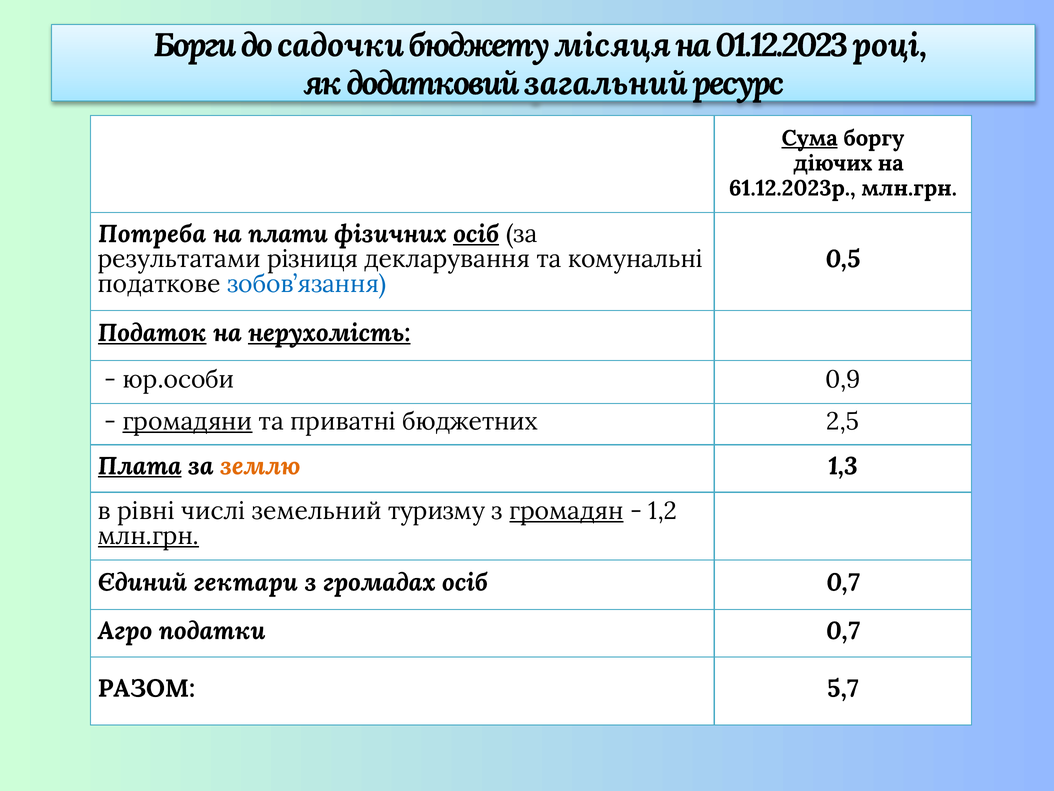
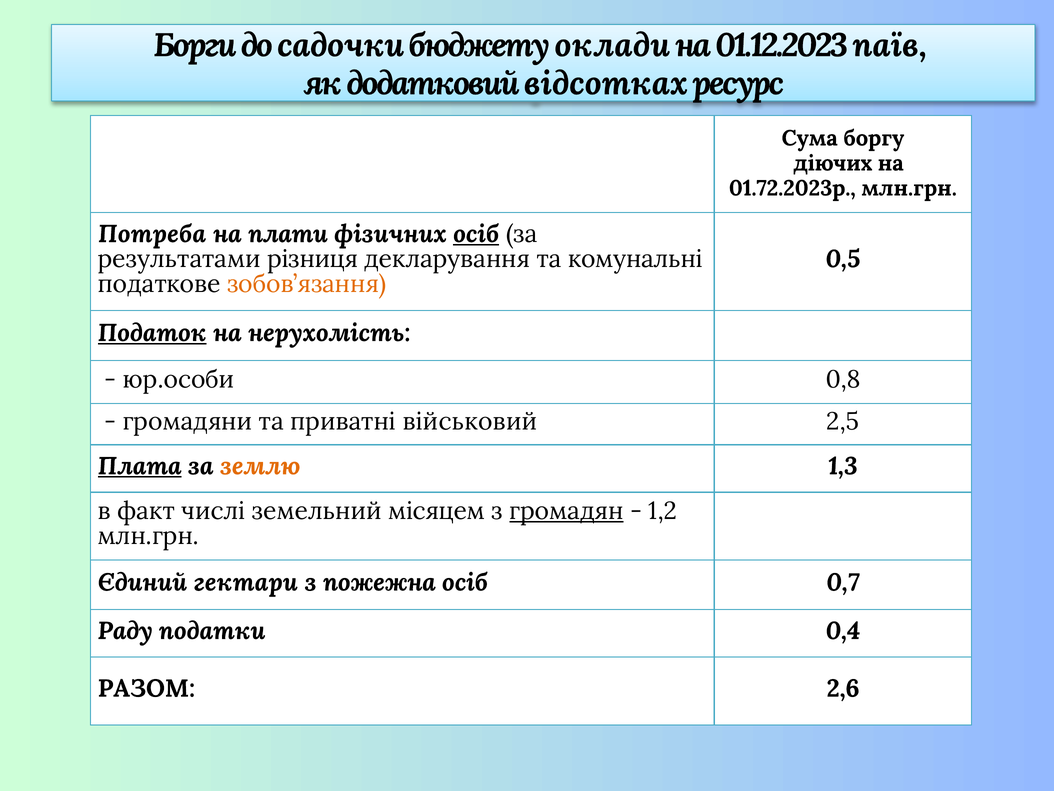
місяця: місяця -> оклади
році: році -> паїв
загальний: загальний -> відсотках
Сума underline: present -> none
61.12.2023р: 61.12.2023р -> 01.72.2023р
зобов’язання colour: blue -> orange
нерухомість underline: present -> none
0,9: 0,9 -> 0,8
громадяни underline: present -> none
бюджетних: бюджетних -> військовий
рівні: рівні -> факт
туризму: туризму -> місяцем
млн.грн at (148, 536) underline: present -> none
громадах: громадах -> пожежна
Агро: Агро -> Раду
податки 0,7: 0,7 -> 0,4
5,7: 5,7 -> 2,6
